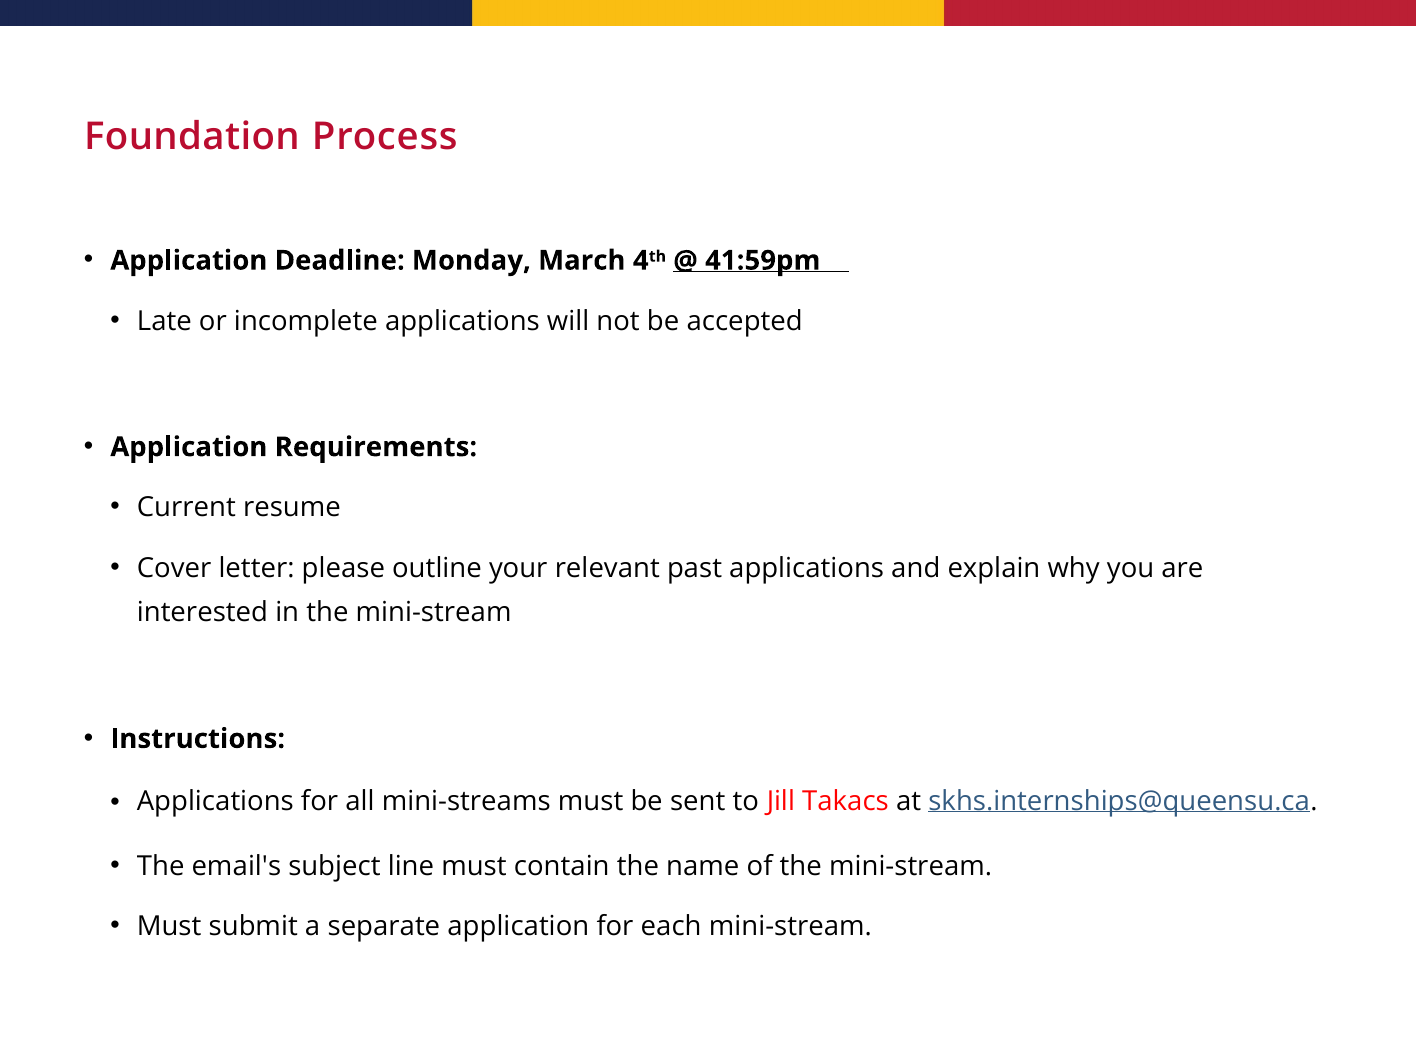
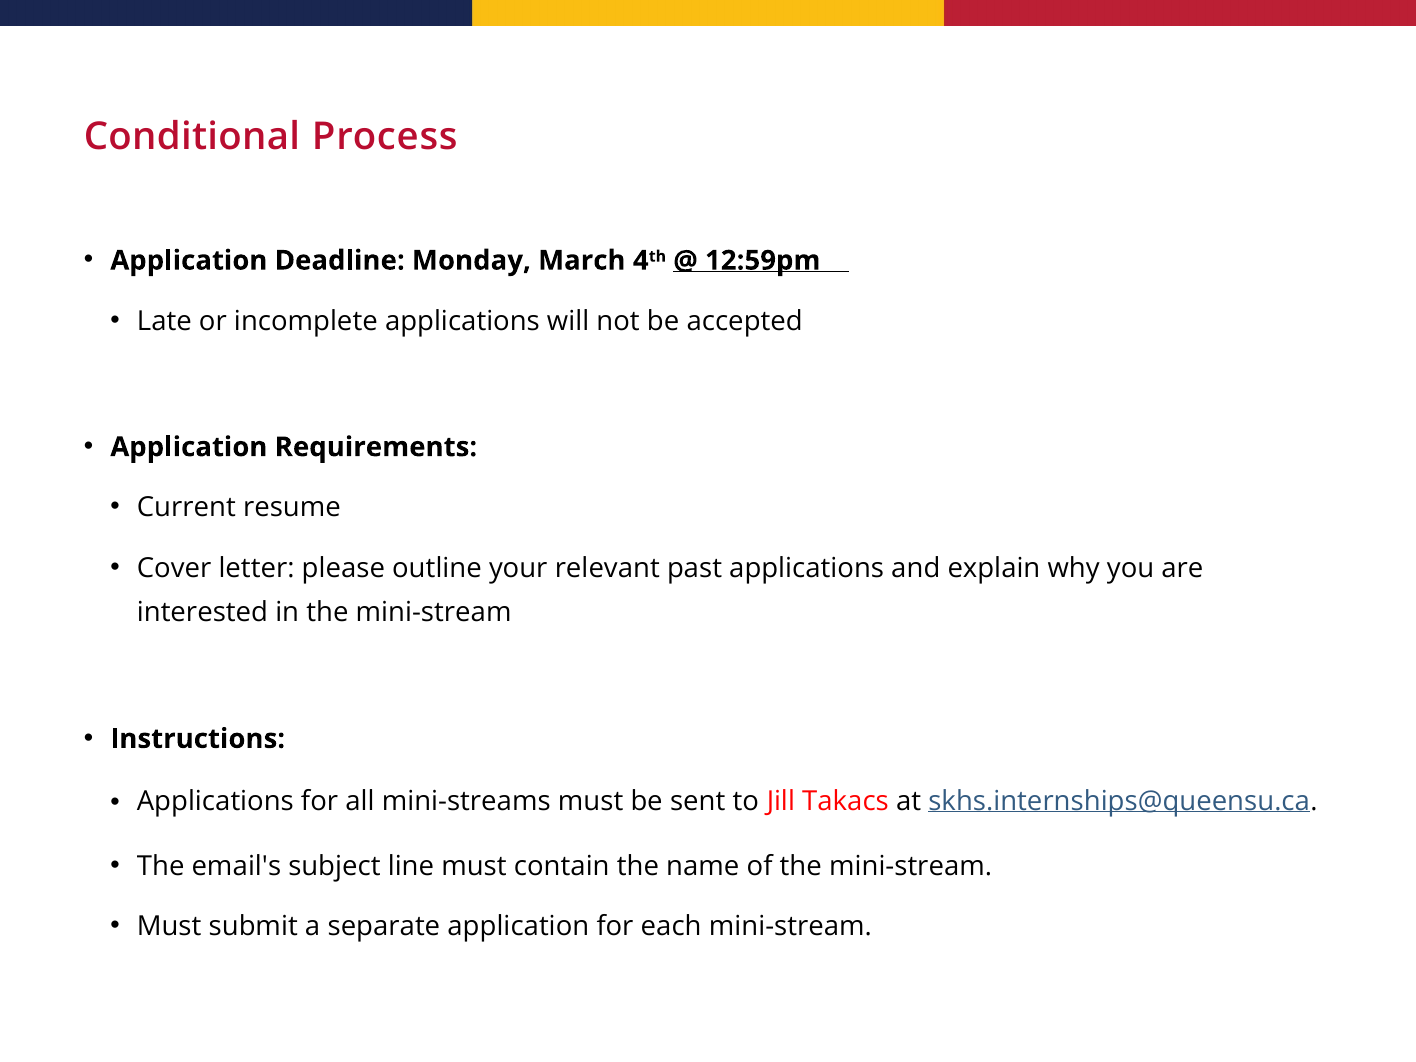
Foundation: Foundation -> Conditional
41:59pm: 41:59pm -> 12:59pm
